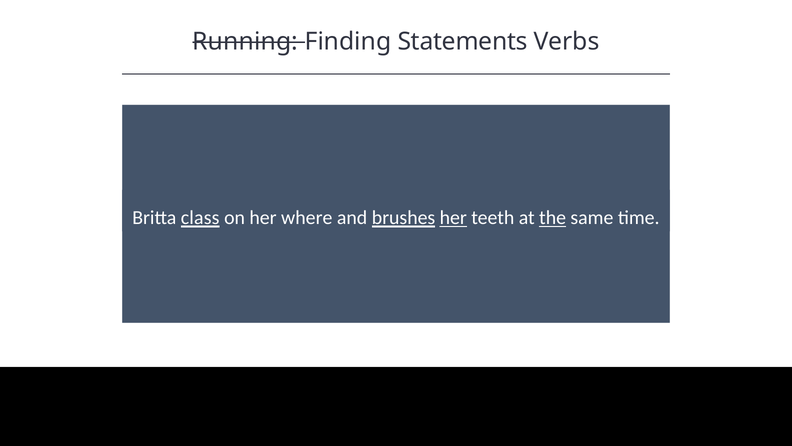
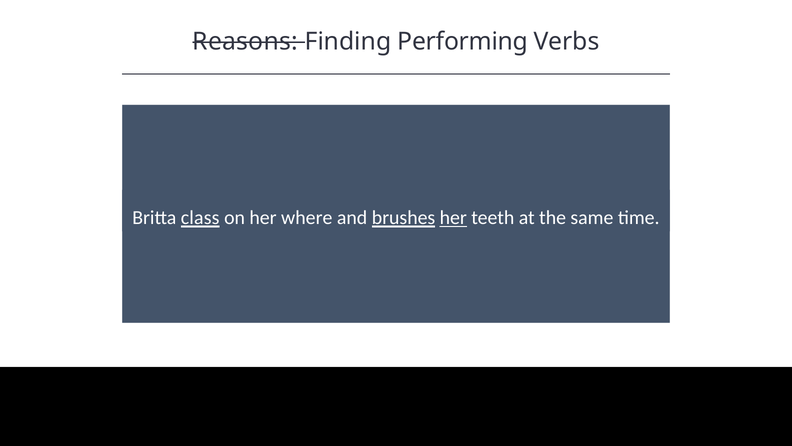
Running: Running -> Reasons
Statements: Statements -> Performing
the underline: present -> none
